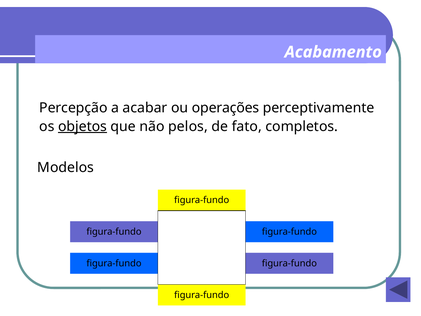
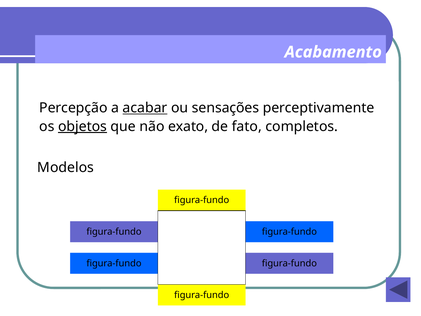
acabar underline: none -> present
operações: operações -> sensações
pelos: pelos -> exato
